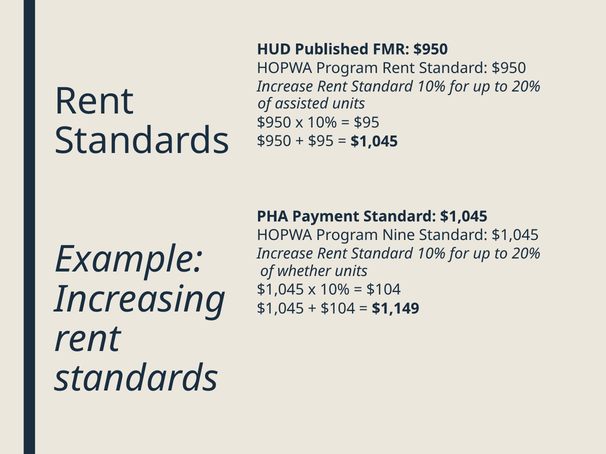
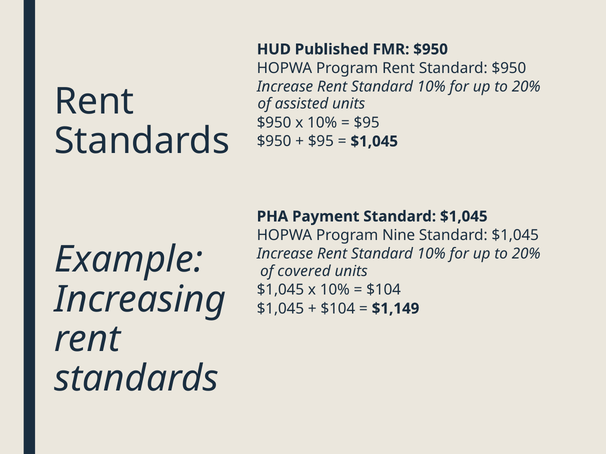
whether: whether -> covered
